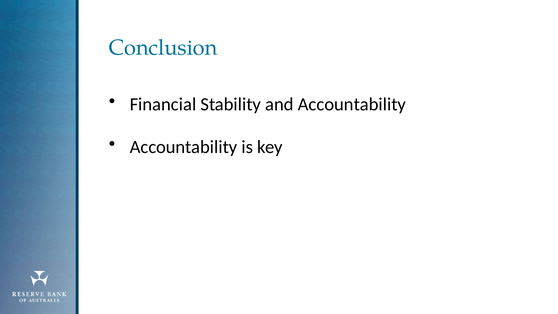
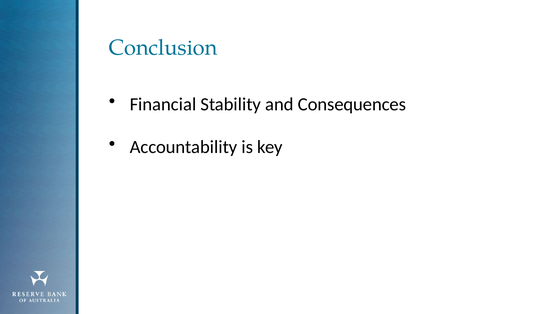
and Accountability: Accountability -> Consequences
